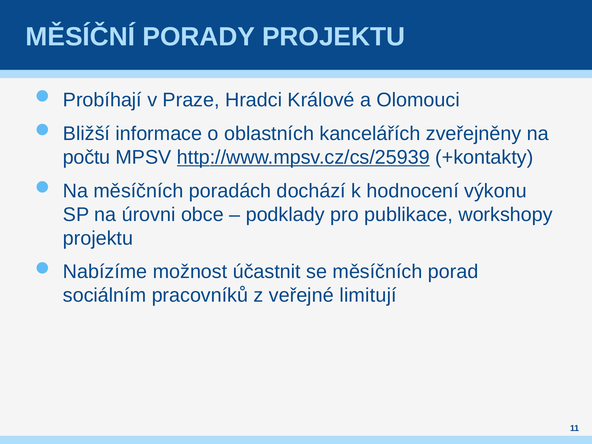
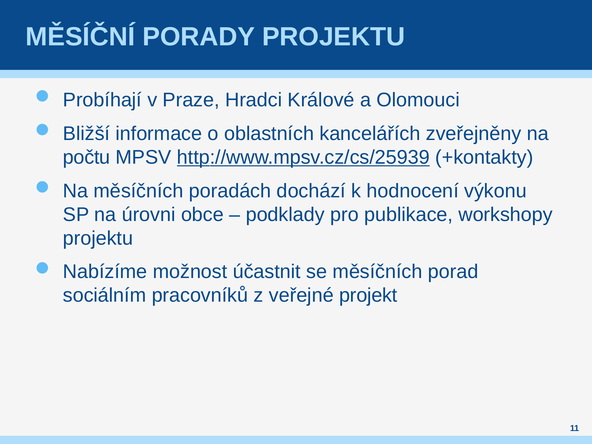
limitují: limitují -> projekt
